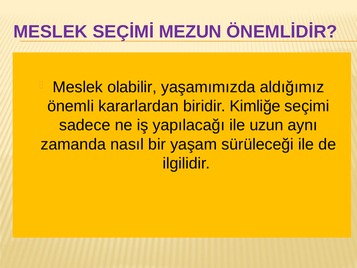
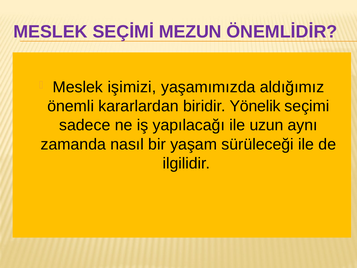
olabilir: olabilir -> işimizi
Kimliğe: Kimliğe -> Yönelik
